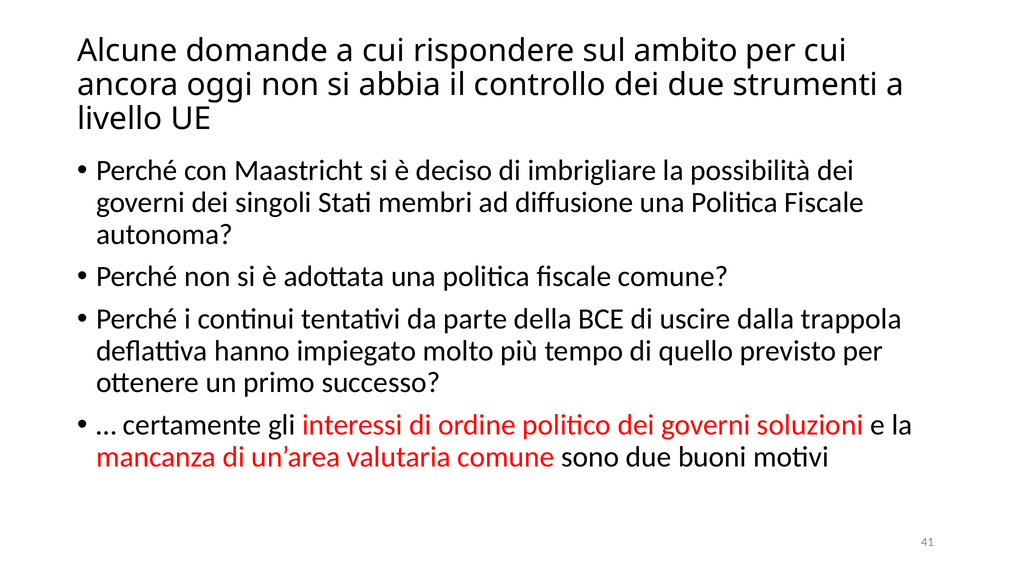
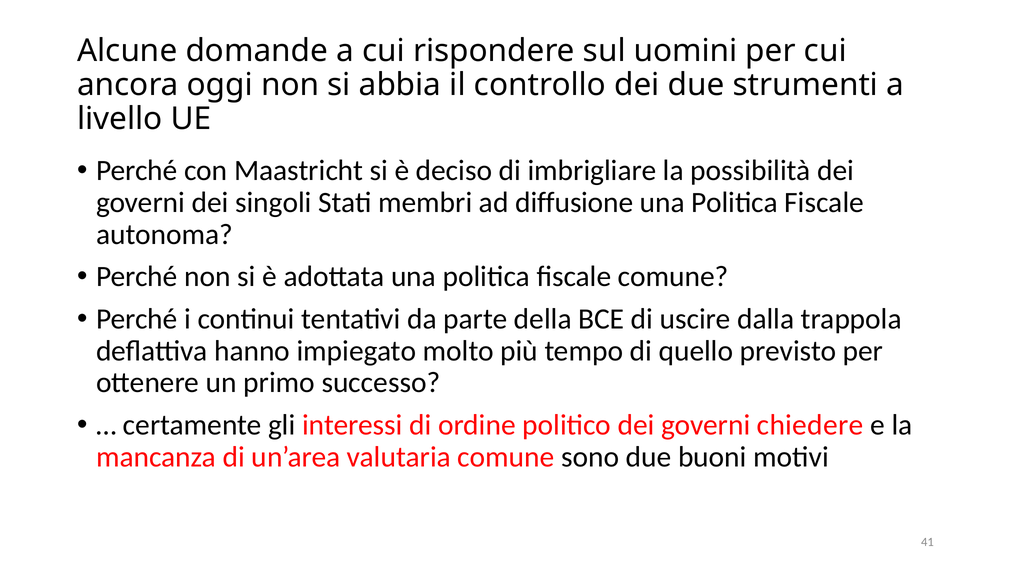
ambito: ambito -> uomini
soluzioni: soluzioni -> chiedere
